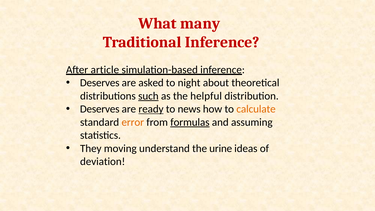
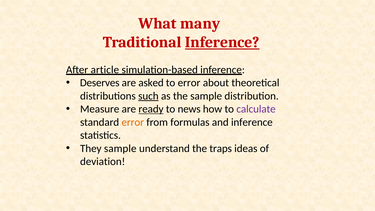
Inference at (222, 42) underline: none -> present
to night: night -> error
the helpful: helpful -> sample
Deserves at (100, 109): Deserves -> Measure
calculate colour: orange -> purple
formulas underline: present -> none
and assuming: assuming -> inference
They moving: moving -> sample
urine: urine -> traps
